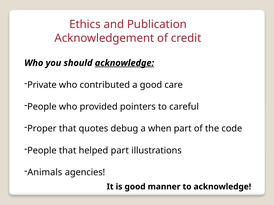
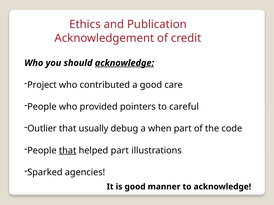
Private: Private -> Project
Proper: Proper -> Outlier
quotes: quotes -> usually
that at (68, 151) underline: none -> present
Animals: Animals -> Sparked
